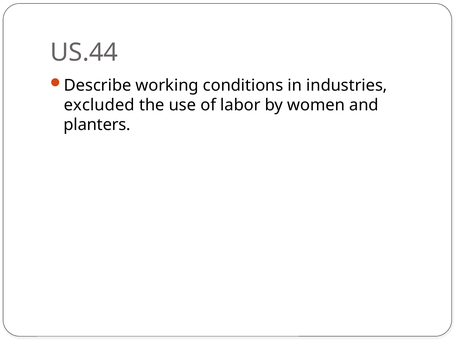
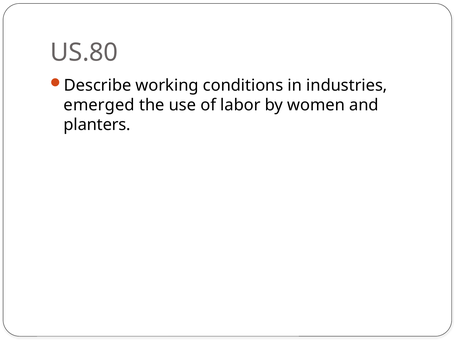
US.44: US.44 -> US.80
excluded: excluded -> emerged
